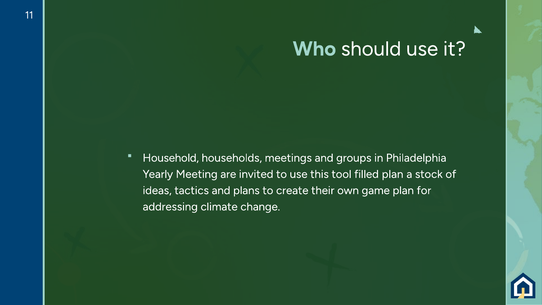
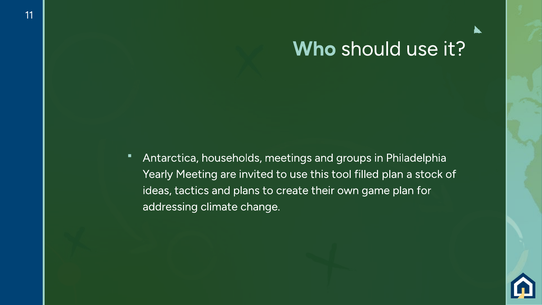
Household: Household -> Antarctica
